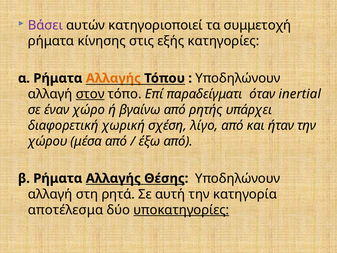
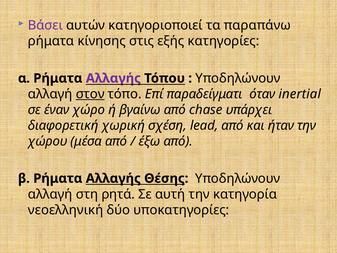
συμμετοχή: συμμετοχή -> παραπάνω
Αλλαγής at (113, 78) colour: orange -> purple
ρητής: ρητής -> chase
λίγο: λίγο -> lead
αποτέλεσμα: αποτέλεσμα -> νεοελληνική
υποκατηγορίες underline: present -> none
